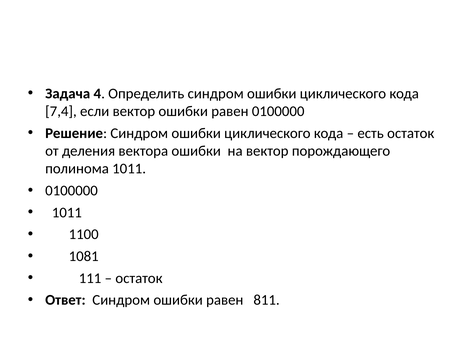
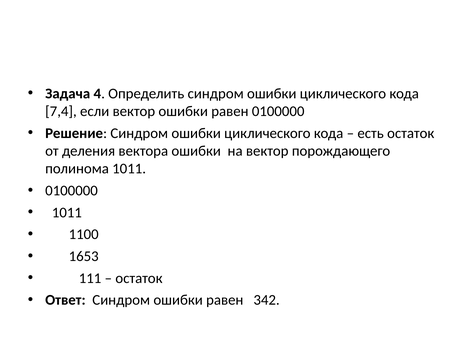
1081: 1081 -> 1653
811: 811 -> 342
